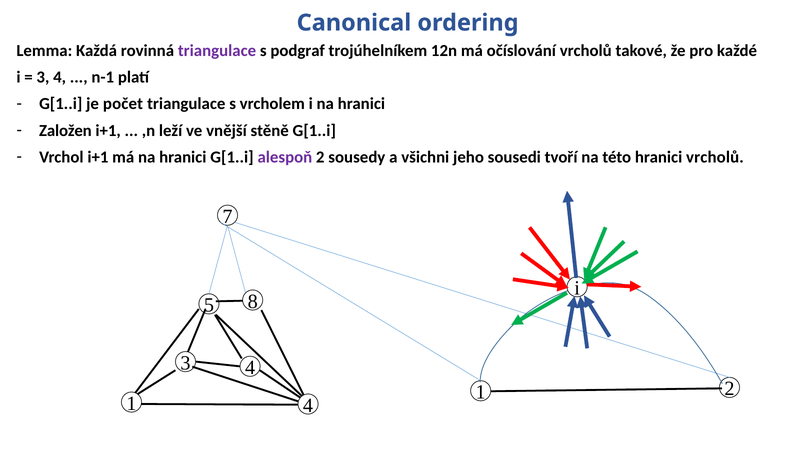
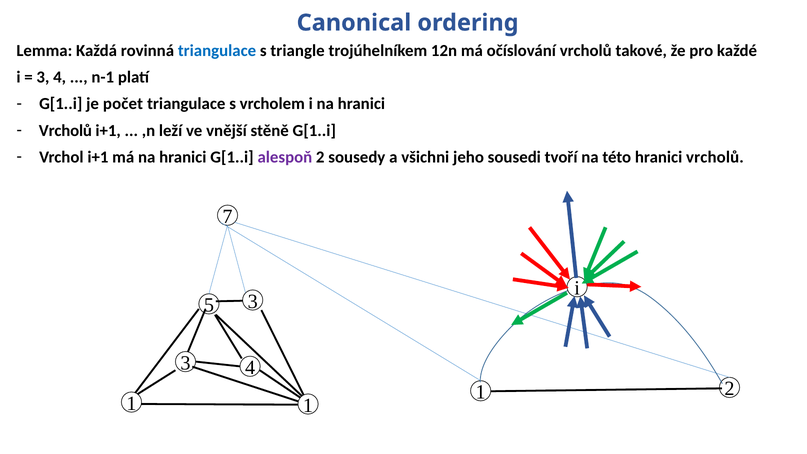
triangulace at (217, 51) colour: purple -> blue
podgraf: podgraf -> triangle
Založen at (65, 131): Založen -> Vrcholů
5 8: 8 -> 3
1 4: 4 -> 1
